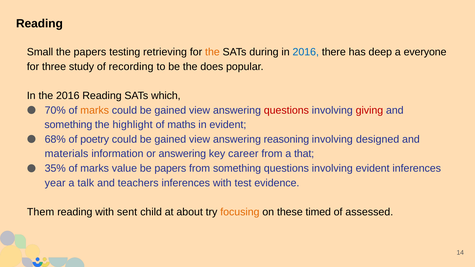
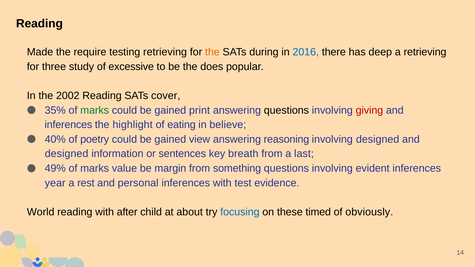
Small: Small -> Made
the papers: papers -> require
a everyone: everyone -> retrieving
recording: recording -> excessive
the 2016: 2016 -> 2002
which: which -> cover
70%: 70% -> 35%
marks at (95, 110) colour: orange -> green
view at (200, 110): view -> print
questions at (286, 110) colour: red -> black
something at (68, 125): something -> inferences
maths: maths -> eating
in evident: evident -> believe
68%: 68% -> 40%
materials at (67, 154): materials -> designed
or answering: answering -> sentences
career: career -> breath
that: that -> last
35%: 35% -> 49%
be papers: papers -> margin
talk: talk -> rest
teachers: teachers -> personal
Them: Them -> World
sent: sent -> after
focusing colour: orange -> blue
assessed: assessed -> obviously
